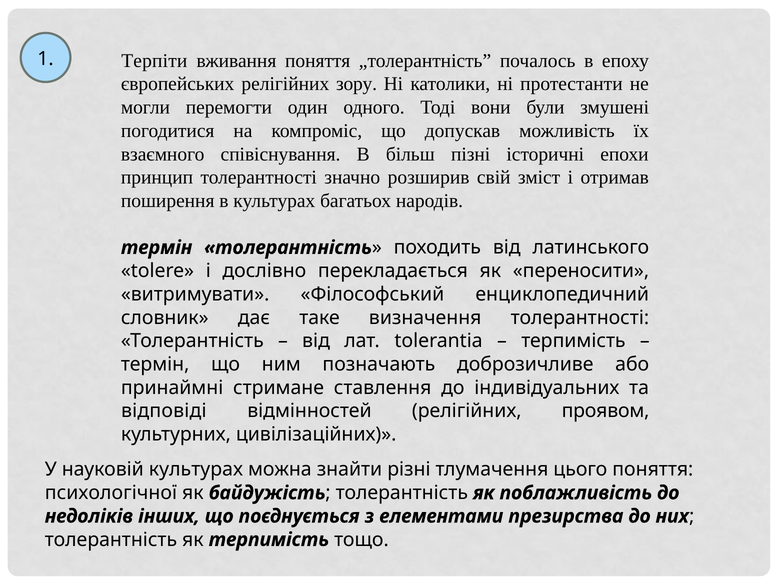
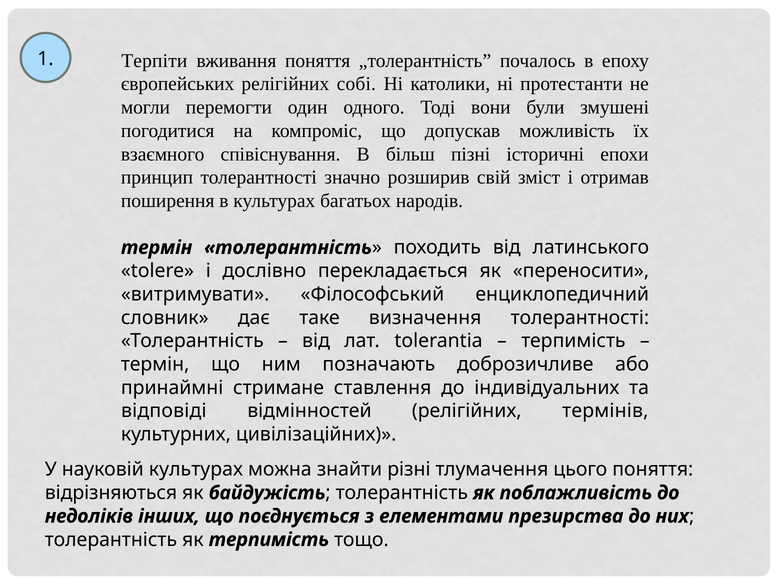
зору: зору -> собі
проявом: проявом -> термінів
психологічної: психологічної -> відрізняються
